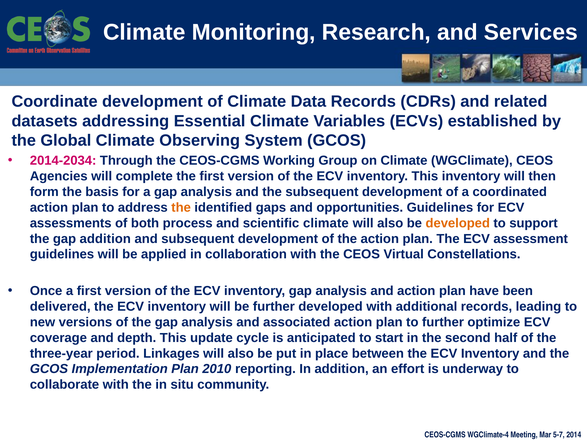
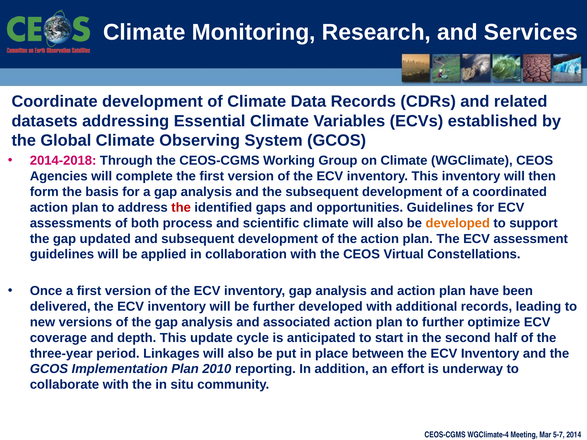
2014-2034: 2014-2034 -> 2014-2018
the at (181, 208) colour: orange -> red
gap addition: addition -> updated
